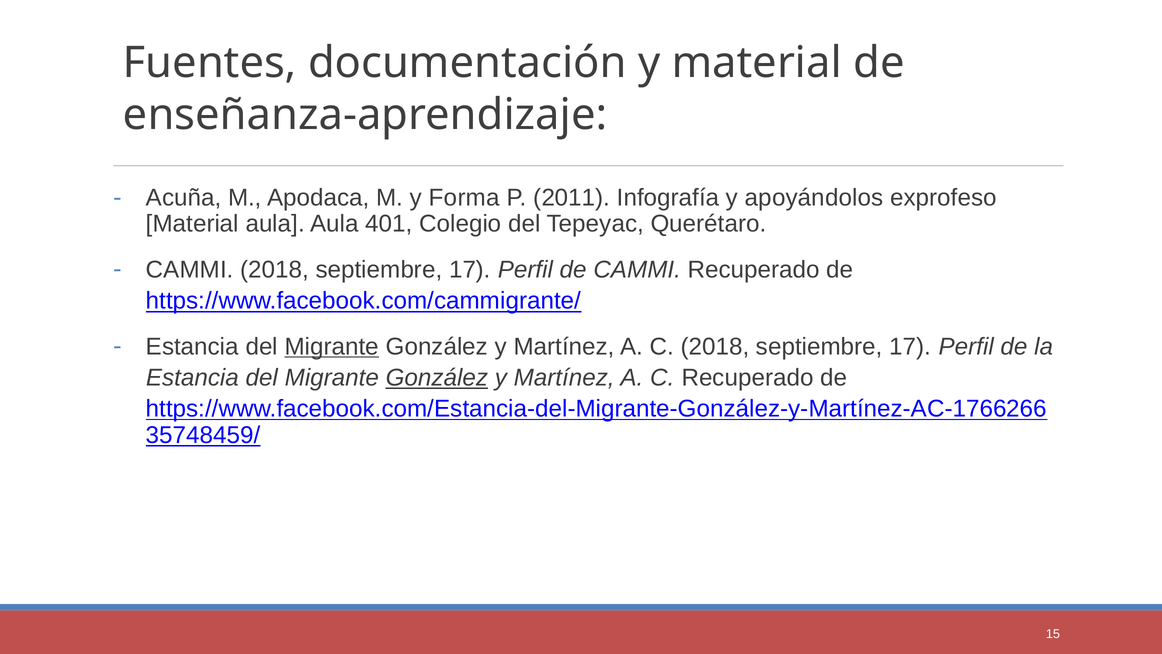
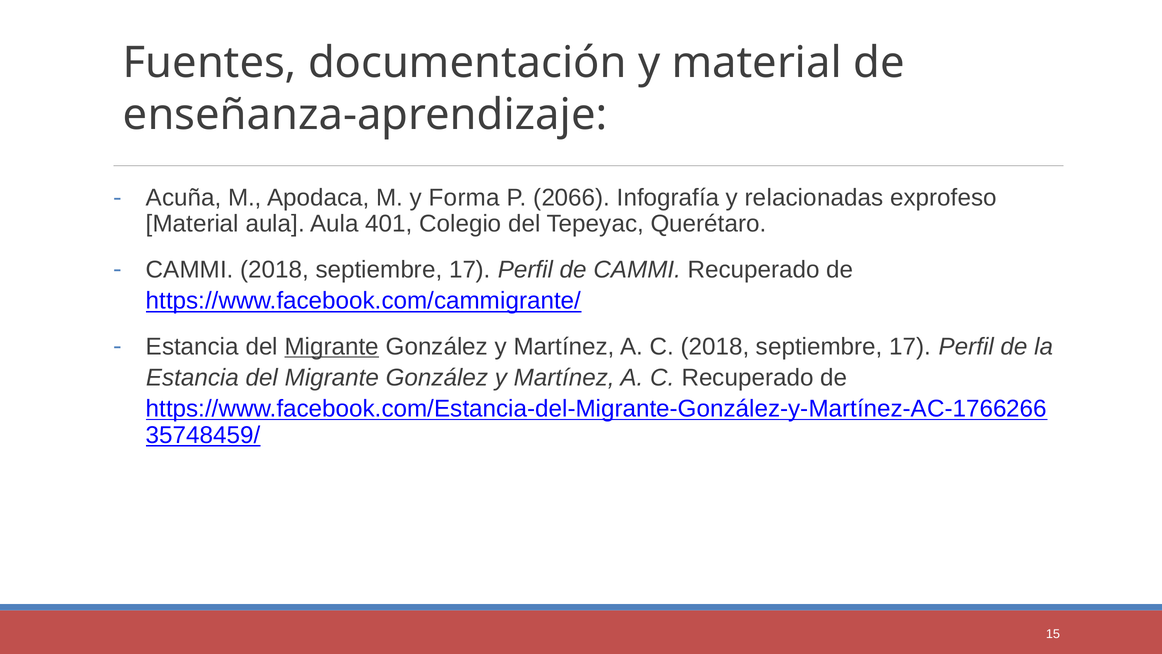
2011: 2011 -> 2066
apoyándolos: apoyándolos -> relacionadas
González at (437, 377) underline: present -> none
